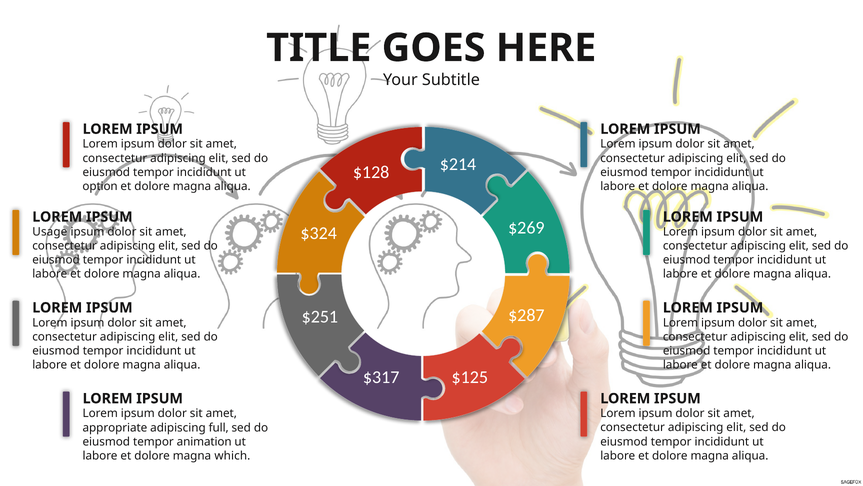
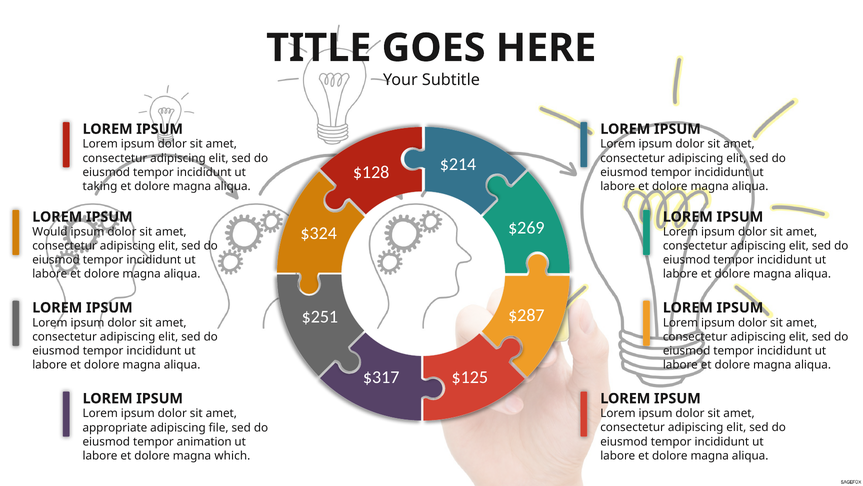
option: option -> taking
Usage: Usage -> Would
full: full -> file
